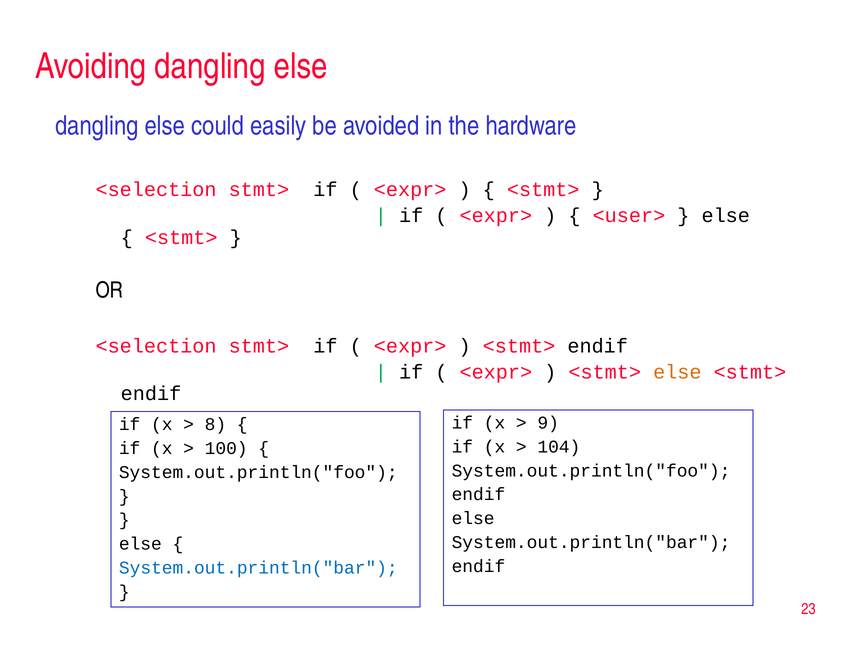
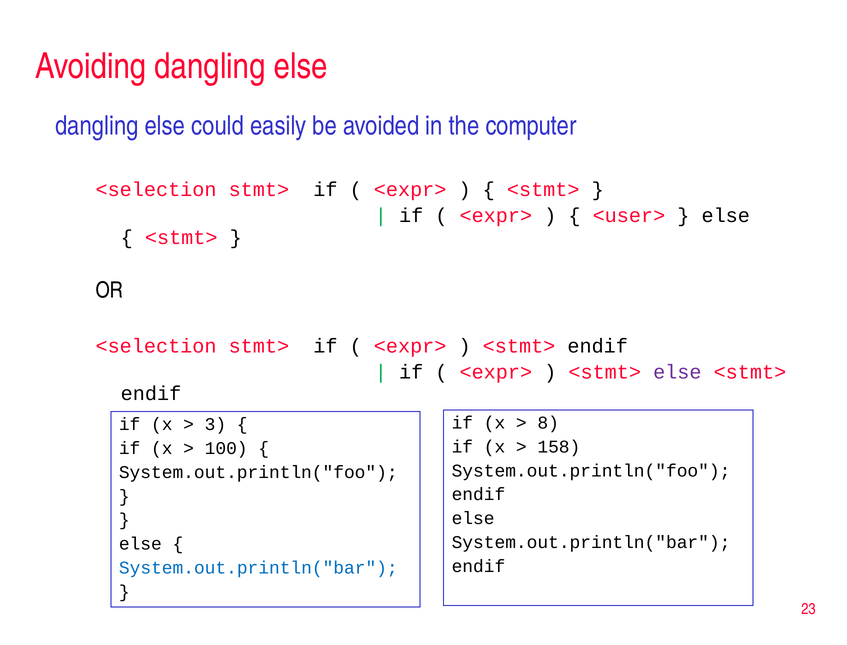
hardware: hardware -> computer
else at (677, 372) colour: orange -> purple
9: 9 -> 8
8: 8 -> 3
104: 104 -> 158
